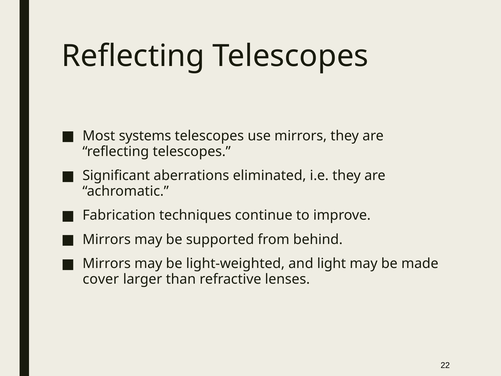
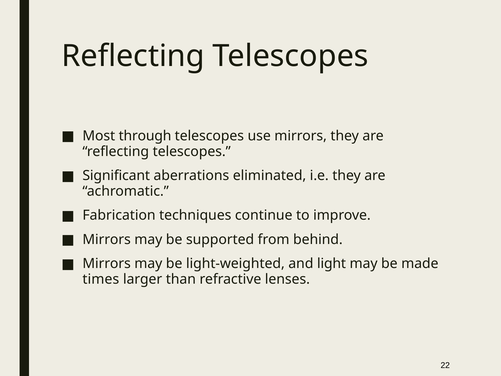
systems: systems -> through
cover: cover -> times
